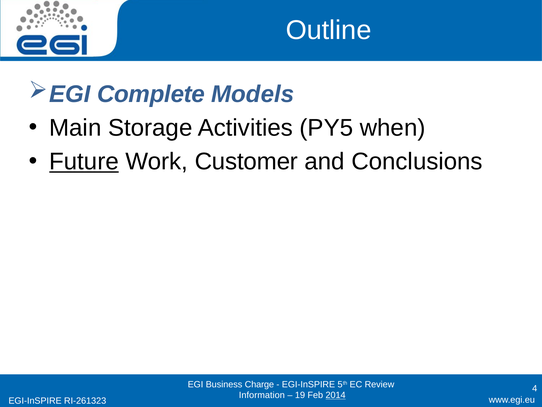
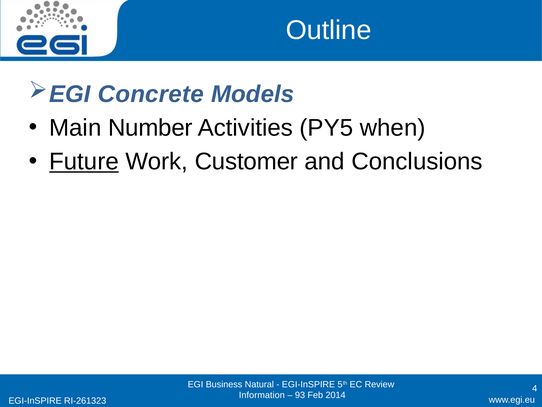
Complete: Complete -> Concrete
Storage: Storage -> Number
Charge: Charge -> Natural
19: 19 -> 93
2014 underline: present -> none
